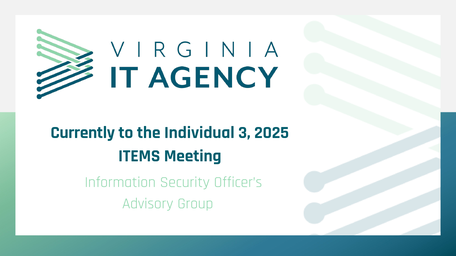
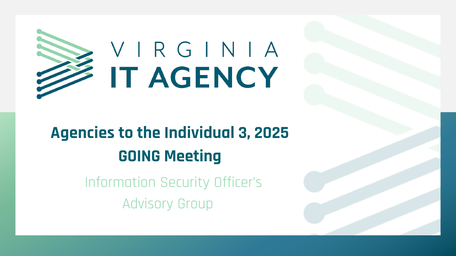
Currently: Currently -> Agencies
ITEMS: ITEMS -> GOING
